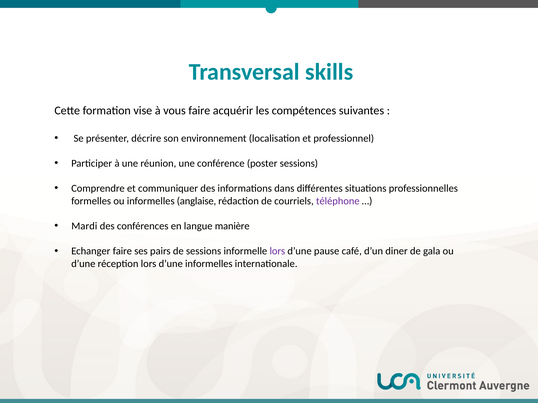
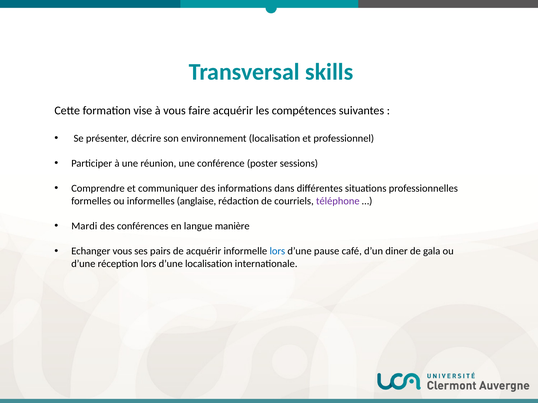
Echanger faire: faire -> vous
de sessions: sessions -> acquérir
lors at (277, 251) colour: purple -> blue
d’une informelles: informelles -> localisation
